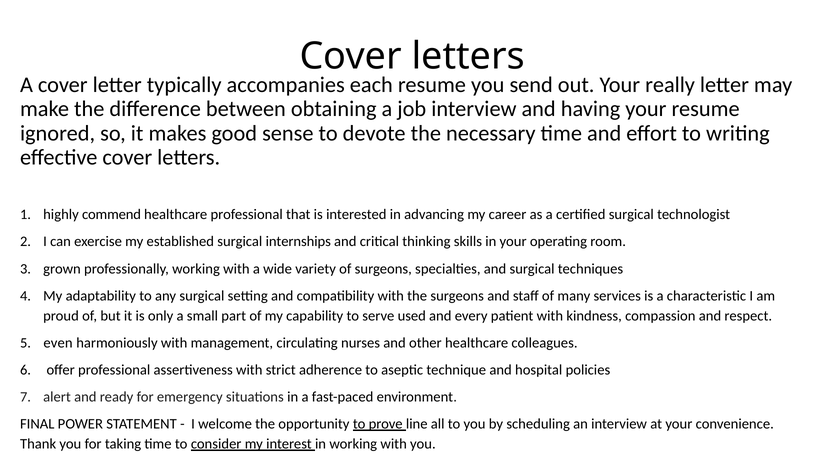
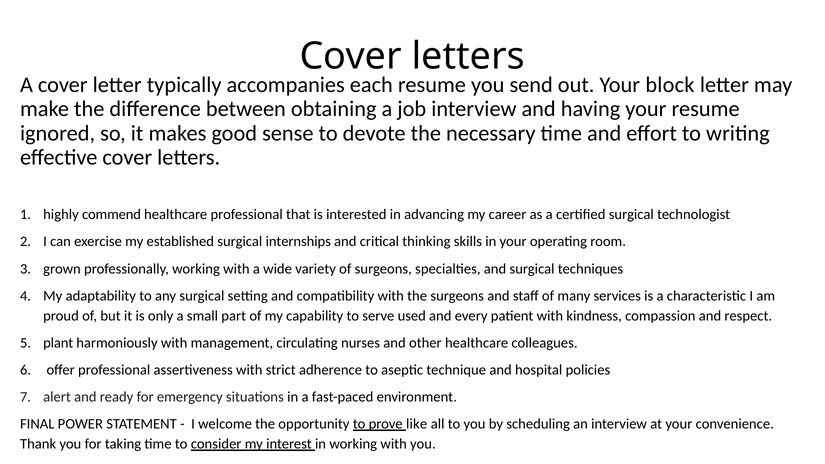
really: really -> block
even: even -> plant
line: line -> like
